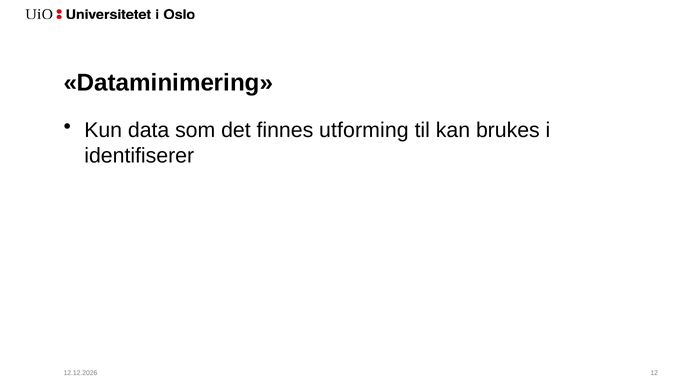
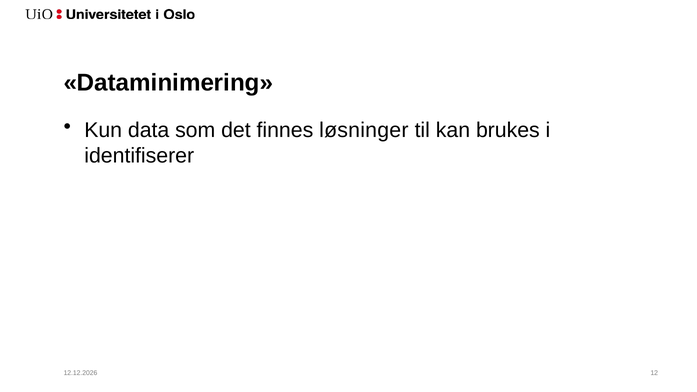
utforming: utforming -> løsninger
